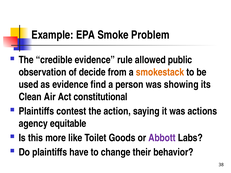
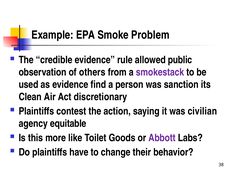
decide: decide -> others
smokestack colour: orange -> purple
showing: showing -> sanction
constitutional: constitutional -> discretionary
actions: actions -> civilian
